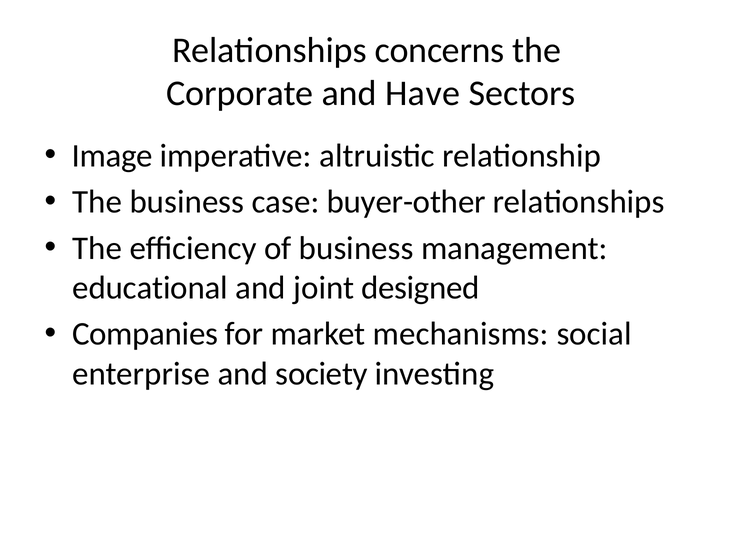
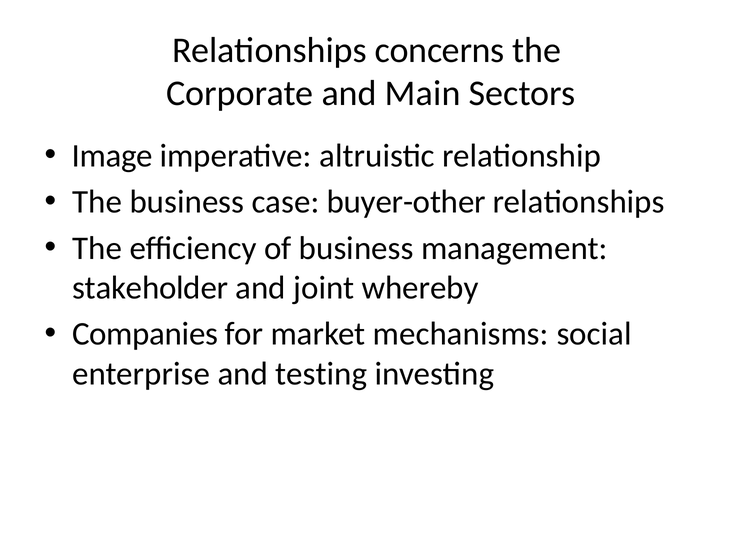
Have: Have -> Main
educational: educational -> stakeholder
designed: designed -> whereby
society: society -> testing
